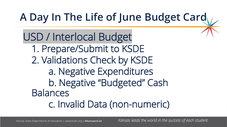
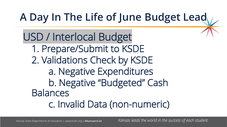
Card: Card -> Lead
